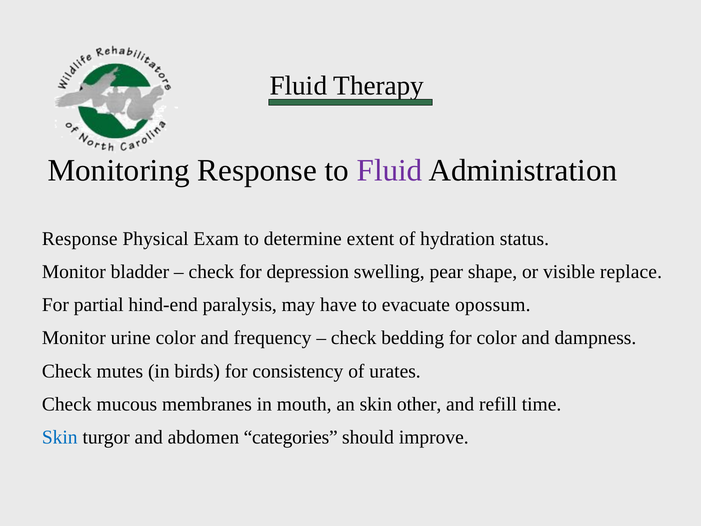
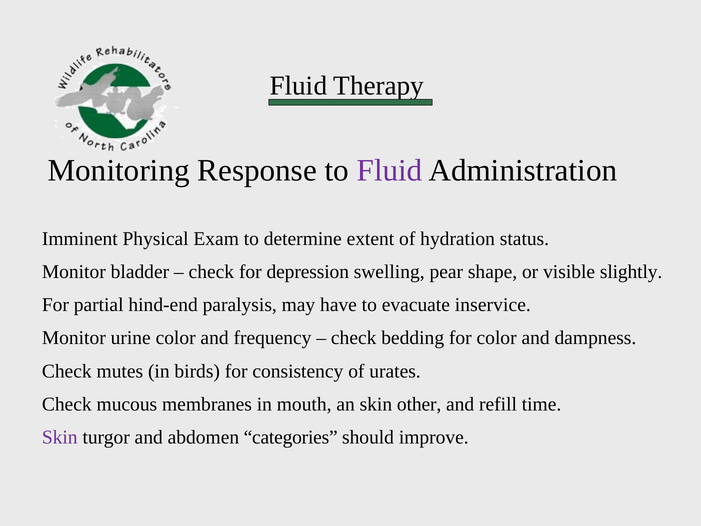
Response at (80, 238): Response -> Imminent
replace: replace -> slightly
opossum: opossum -> inservice
Skin at (60, 437) colour: blue -> purple
